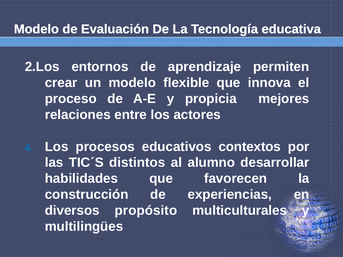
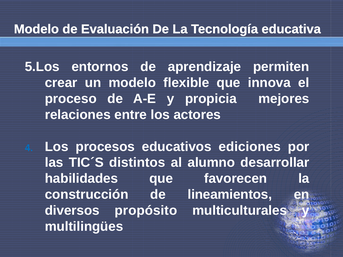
2.Los: 2.Los -> 5.Los
contextos: contextos -> ediciones
experiencias: experiencias -> lineamientos
